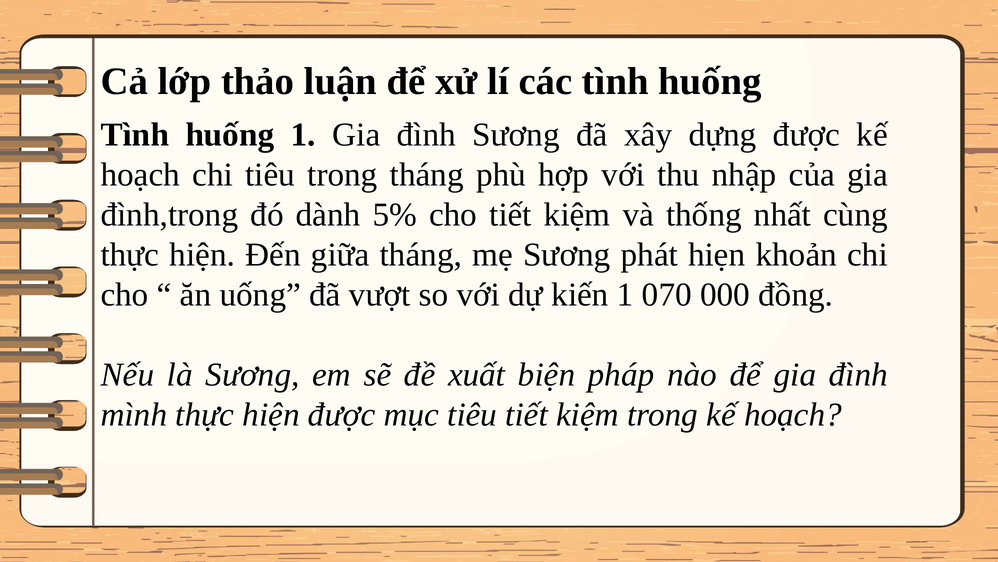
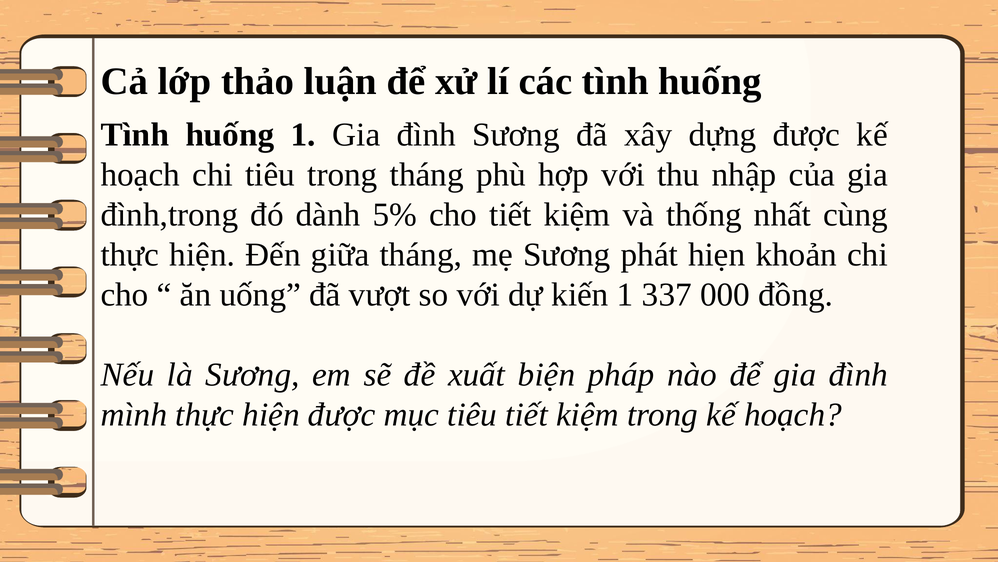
070: 070 -> 337
